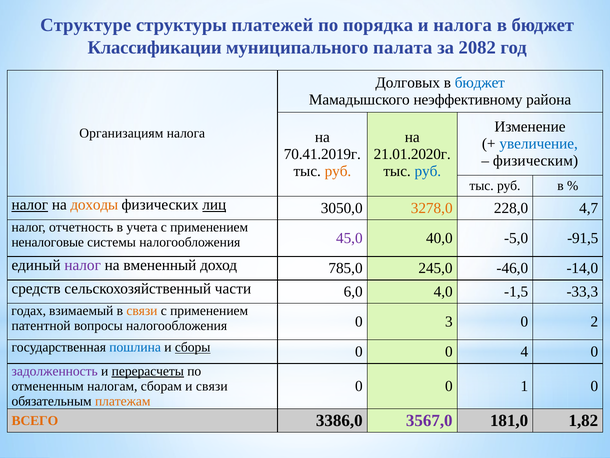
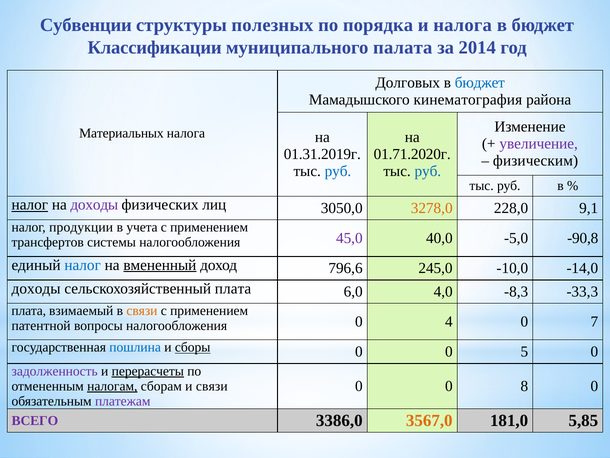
Структуре: Структуре -> Субвенции
платежей: платежей -> полезных
2082: 2082 -> 2014
неэффективному: неэффективному -> кинематография
Организациям: Организациям -> Материальных
увеличение colour: blue -> purple
70.41.2019г: 70.41.2019г -> 01.31.2019г
21.01.2020г: 21.01.2020г -> 01.71.2020г
руб at (338, 171) colour: orange -> blue
доходы at (94, 205) colour: orange -> purple
лиц underline: present -> none
4,7: 4,7 -> 9,1
отчетность: отчетность -> продукции
неналоговые: неналоговые -> трансфертов
-91,5: -91,5 -> -90,8
налог at (83, 265) colour: purple -> blue
вмененный underline: none -> present
785,0: 785,0 -> 796,6
-46,0: -46,0 -> -10,0
средств at (36, 288): средств -> доходы
сельскохозяйственный части: части -> плата
-1,5: -1,5 -> -8,3
годах at (29, 310): годах -> плата
3: 3 -> 4
2: 2 -> 7
4: 4 -> 5
1: 1 -> 8
налогам underline: none -> present
платежам colour: orange -> purple
ВСЕГО colour: orange -> purple
3567,0 colour: purple -> orange
1,82: 1,82 -> 5,85
